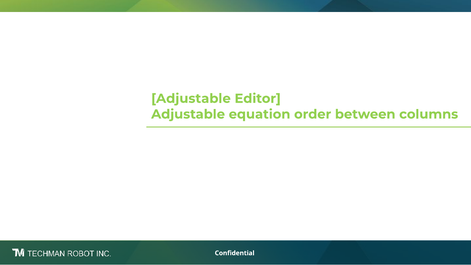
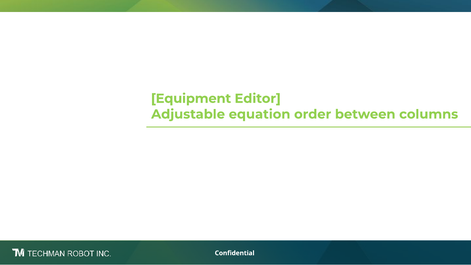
Adjustable at (191, 99): Adjustable -> Equipment
